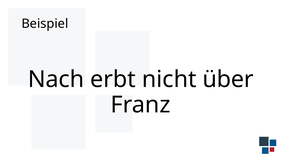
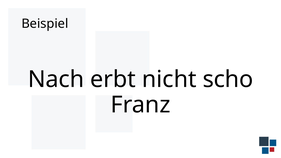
über: über -> scho
